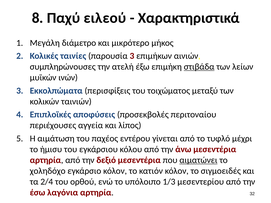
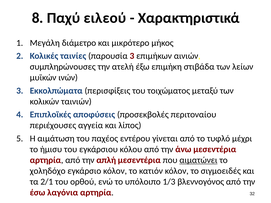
στιβάδα underline: present -> none
δεξιό: δεξιό -> απλή
2/4: 2/4 -> 2/1
μεσεντερίου: μεσεντερίου -> βλεννογόνος
